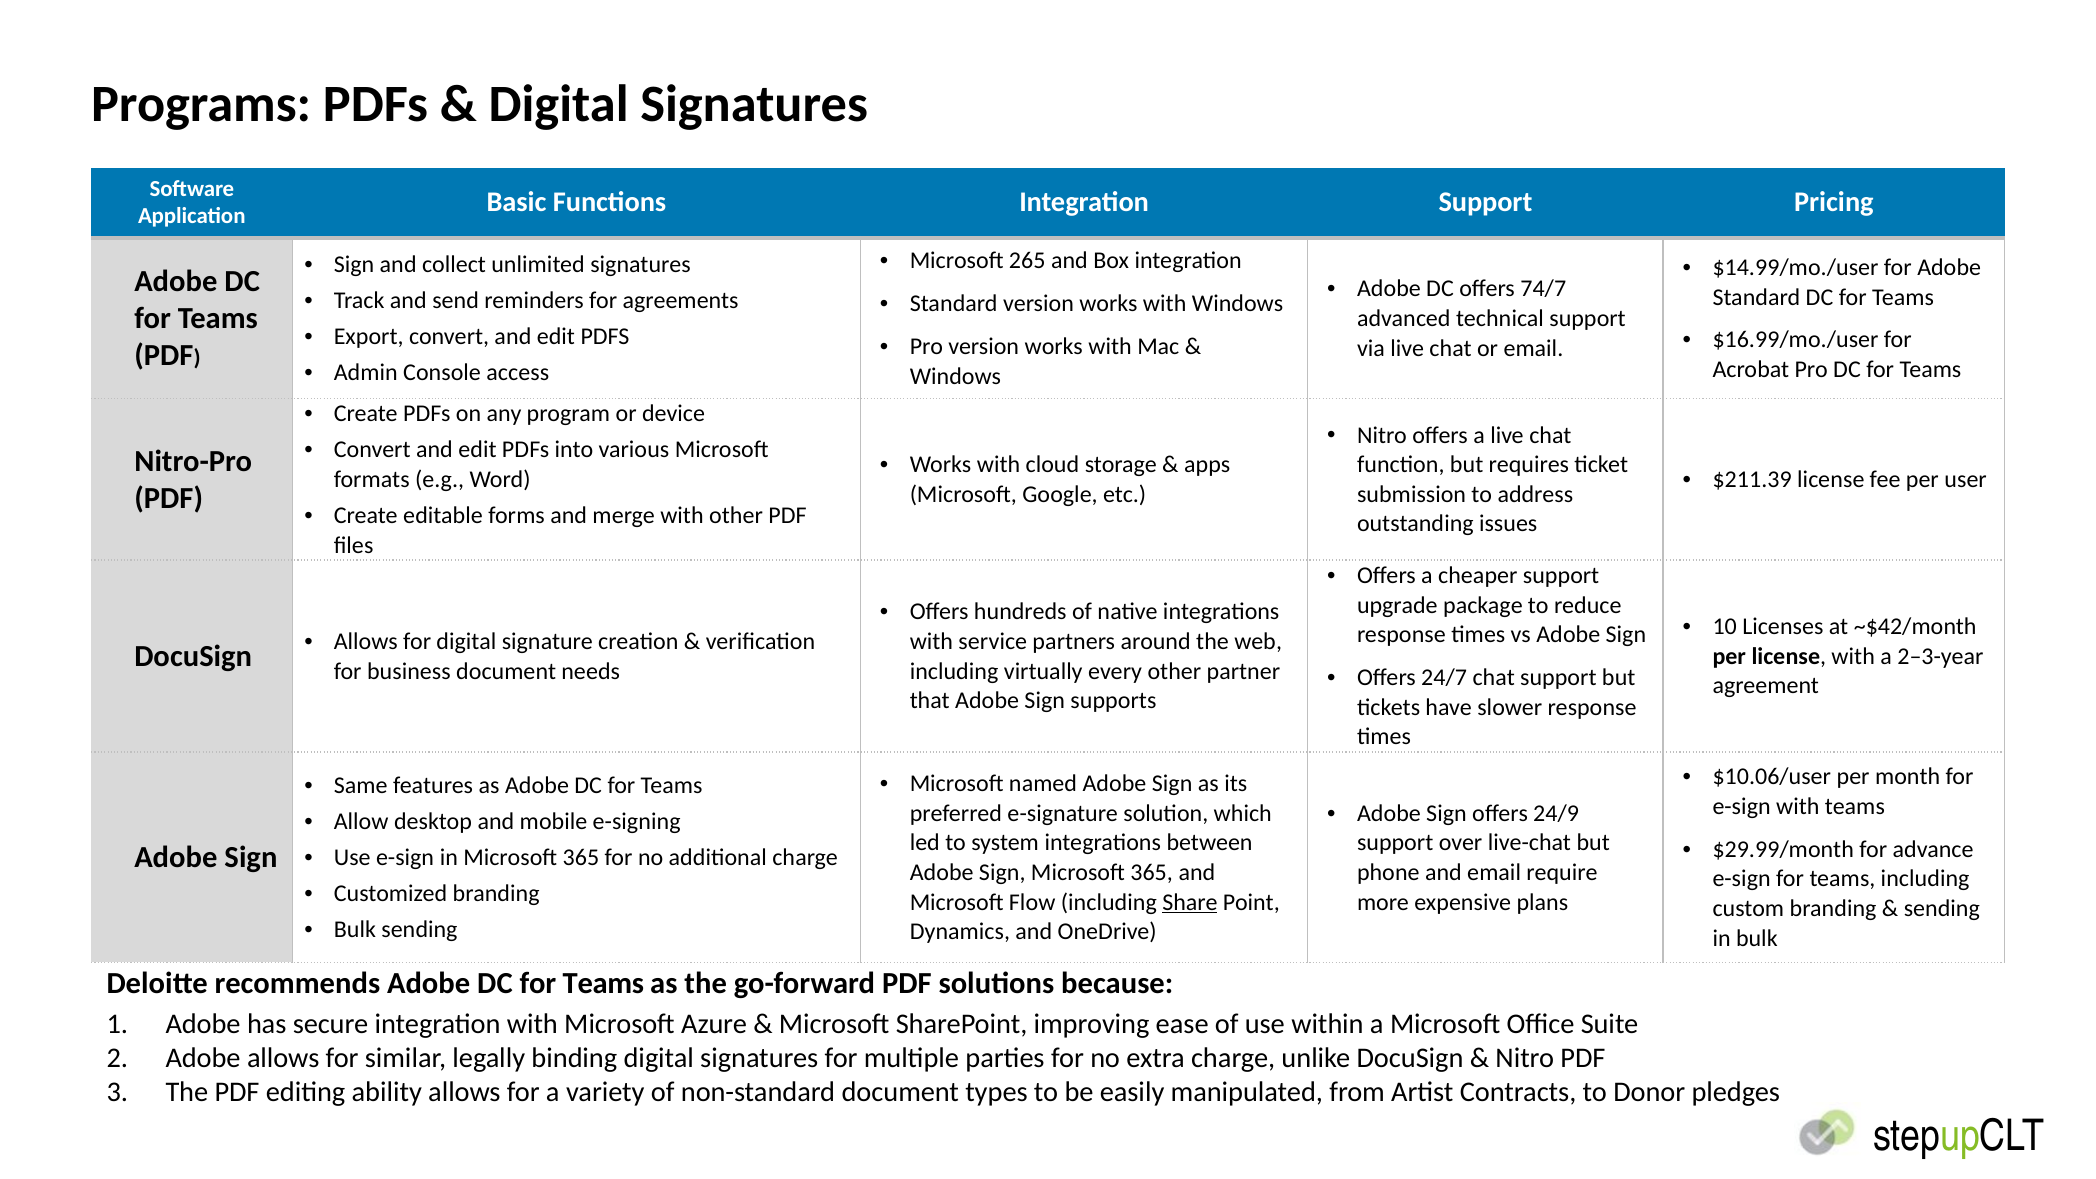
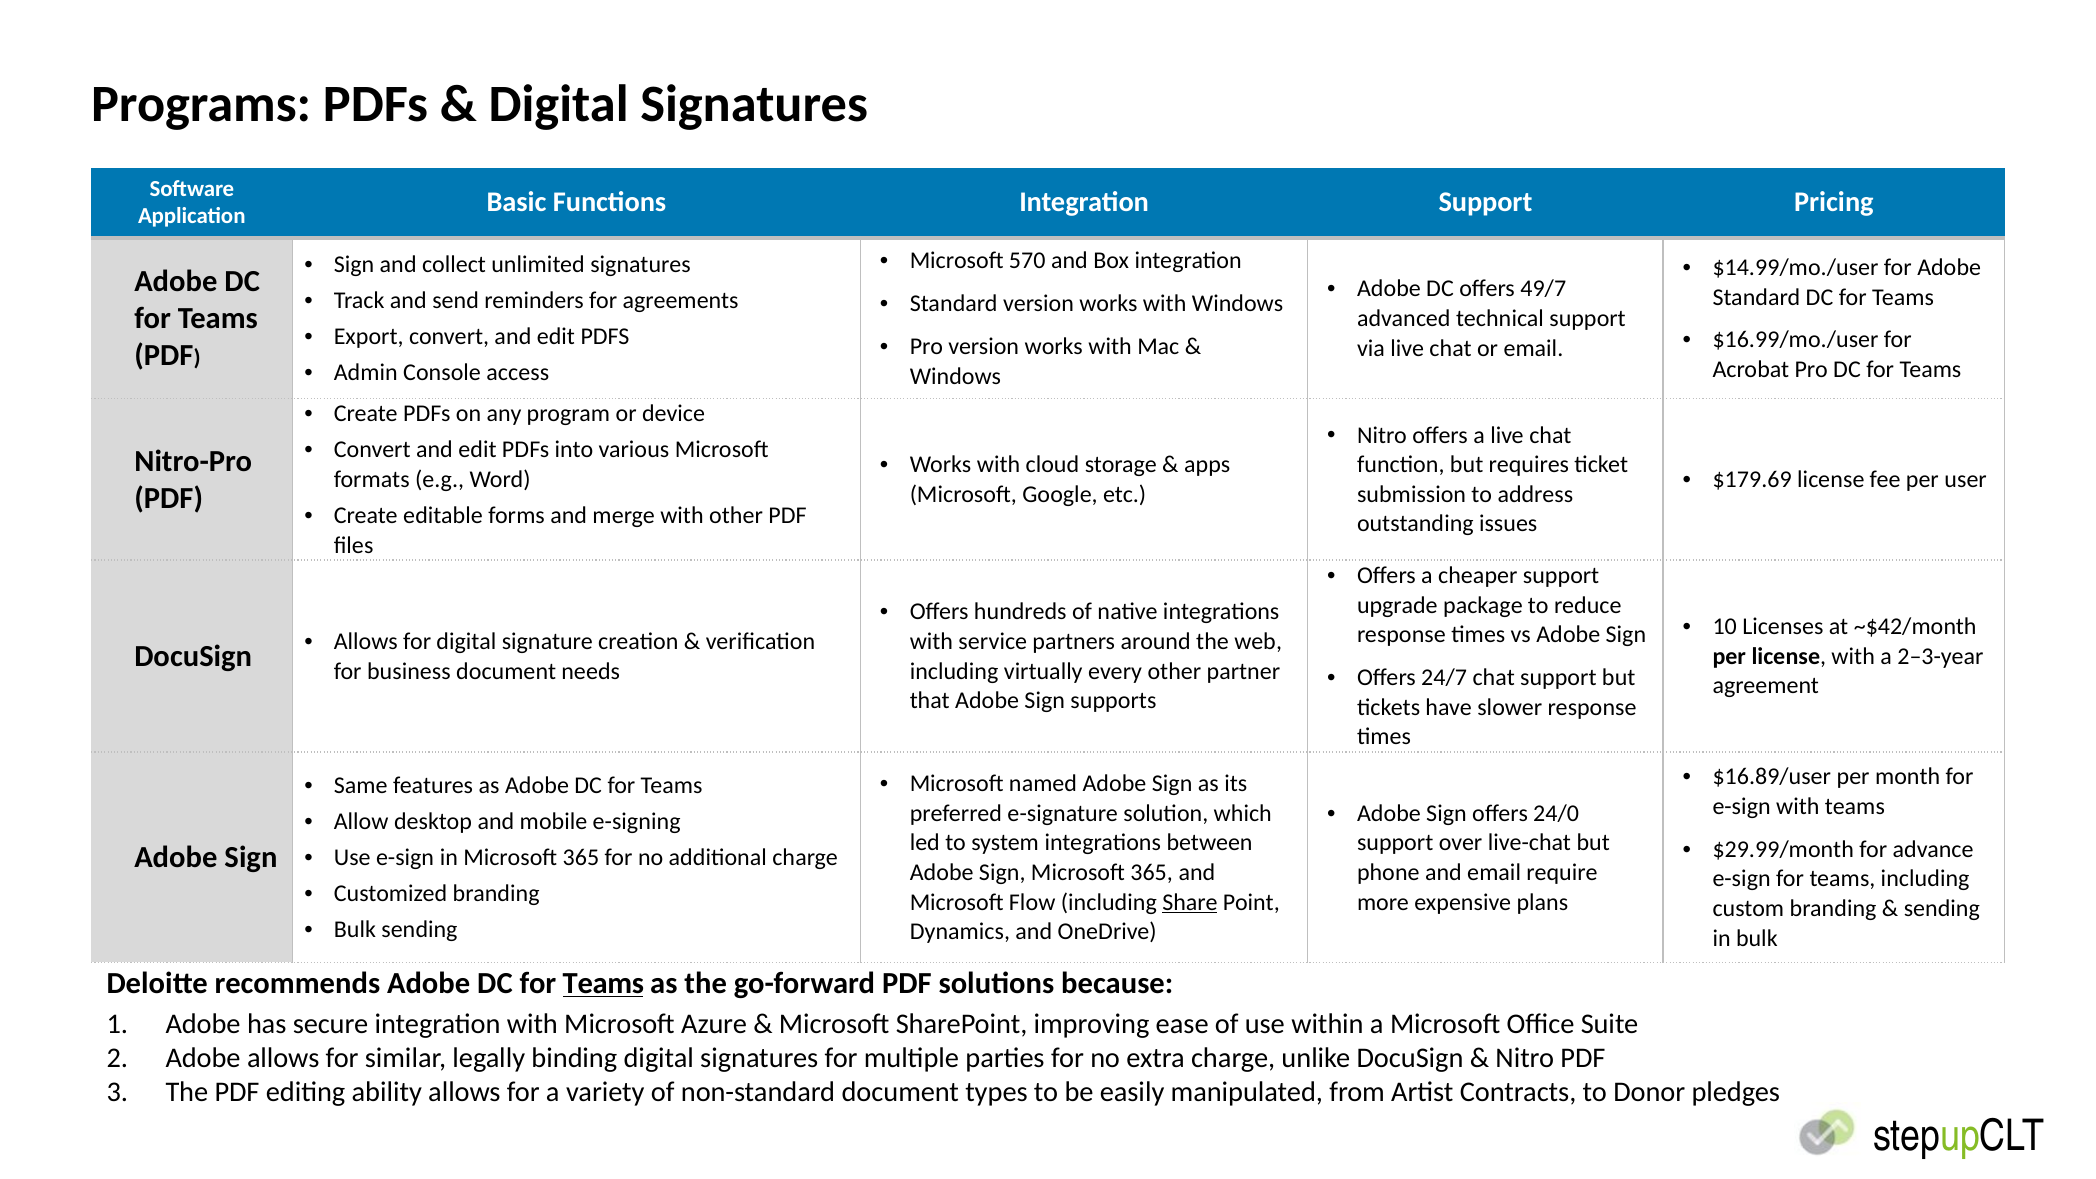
265: 265 -> 570
74/7: 74/7 -> 49/7
$211.39: $211.39 -> $179.69
$10.06/user: $10.06/user -> $16.89/user
24/9: 24/9 -> 24/0
Teams at (603, 983) underline: none -> present
